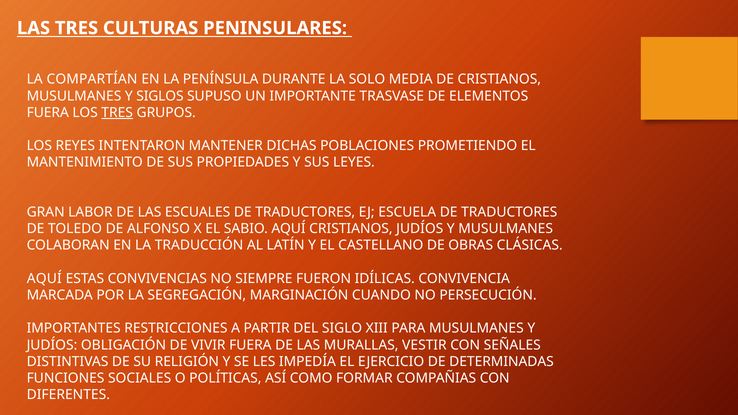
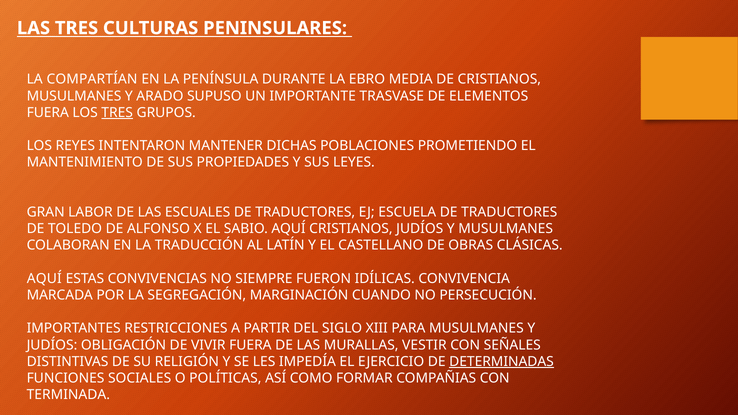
SOLO: SOLO -> EBRO
SIGLOS: SIGLOS -> ARADO
DETERMINADAS underline: none -> present
DIFERENTES: DIFERENTES -> TERMINADA
